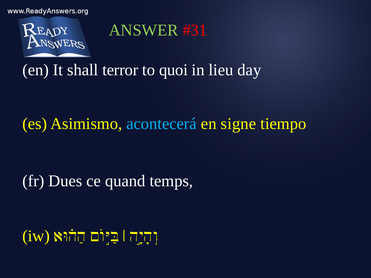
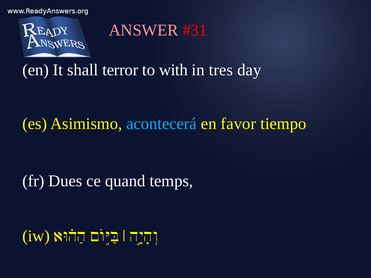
ANSWER colour: light green -> pink
quoi: quoi -> with
lieu: lieu -> tres
signe: signe -> favor
